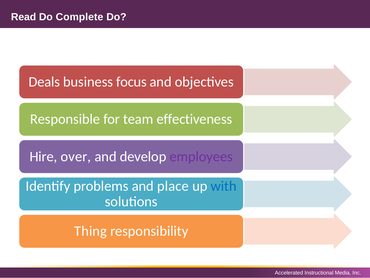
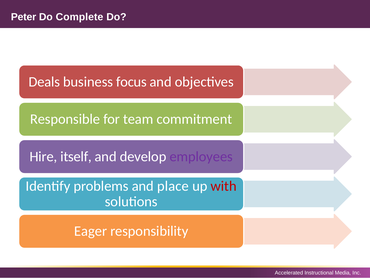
Read: Read -> Peter
effectiveness: effectiveness -> commitment
over: over -> itself
with colour: blue -> red
Thing: Thing -> Eager
